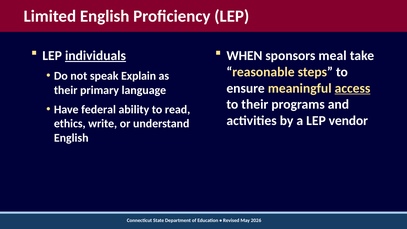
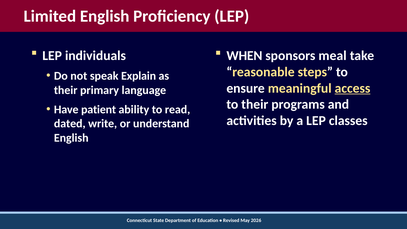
individuals underline: present -> none
federal: federal -> patient
vendor: vendor -> classes
ethics: ethics -> dated
